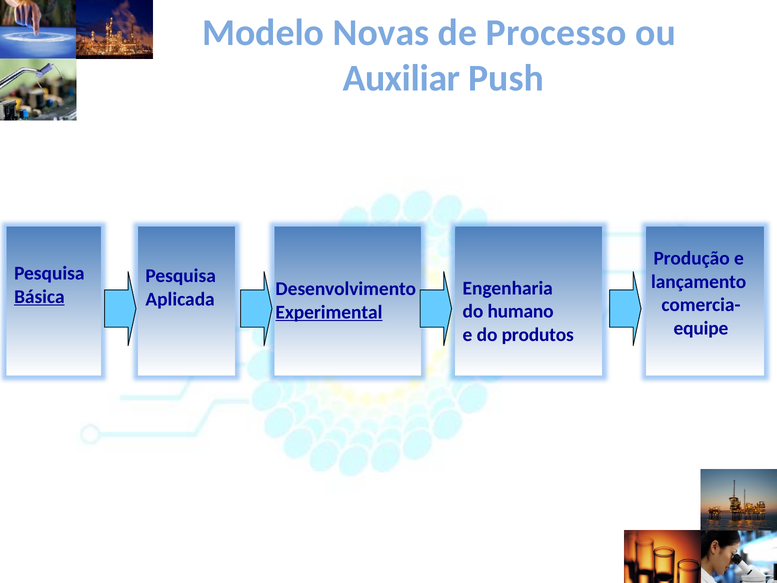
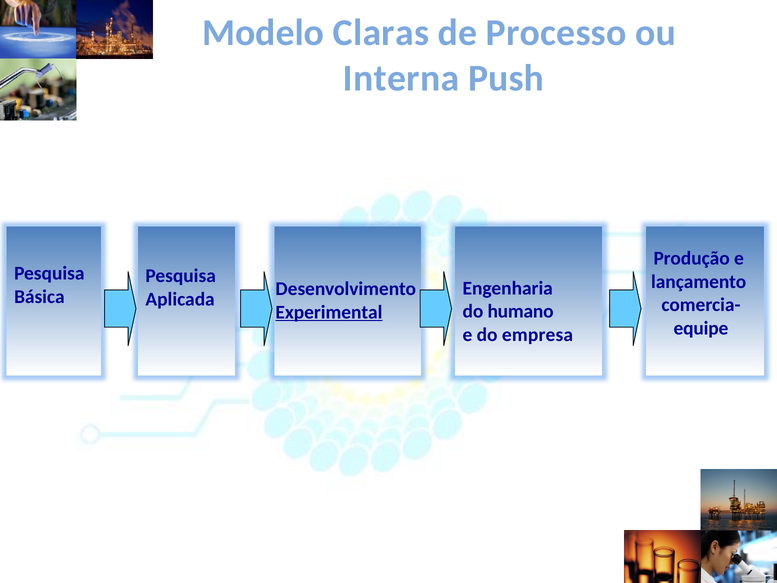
Novas: Novas -> Claras
Auxiliar: Auxiliar -> Interna
Básica underline: present -> none
produtos: produtos -> empresa
